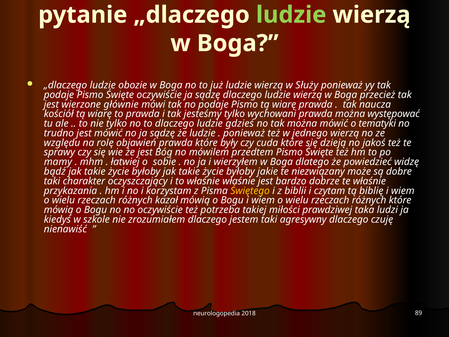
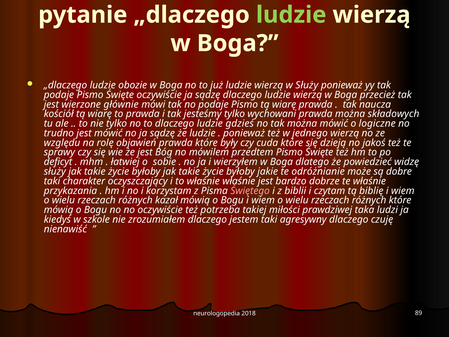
występować: występować -> składowych
tematyki: tematyki -> logiczne
mamy: mamy -> deficyt
bądź at (55, 171): bądź -> służy
niezwiązany: niezwiązany -> odróżnianie
Świętego colour: yellow -> pink
